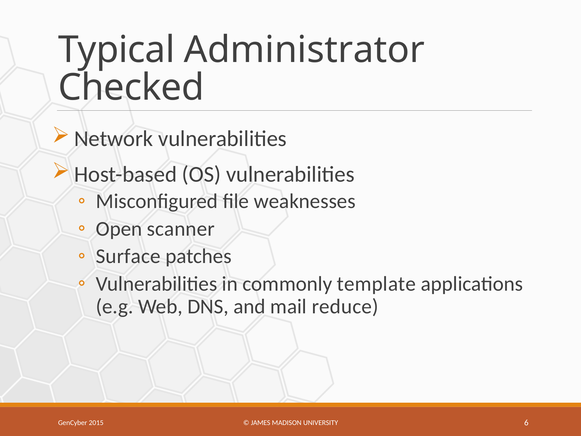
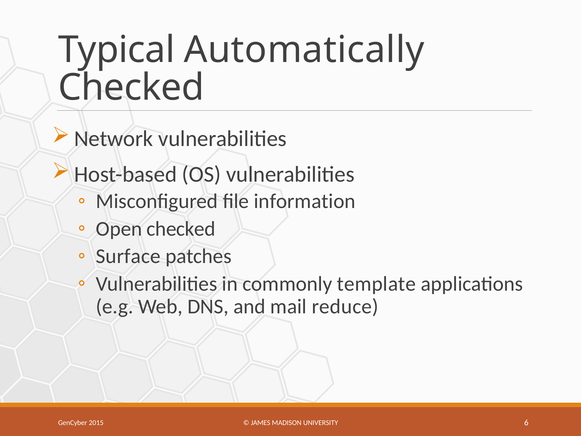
Administrator: Administrator -> Automatically
weaknesses: weaknesses -> information
Open scanner: scanner -> checked
